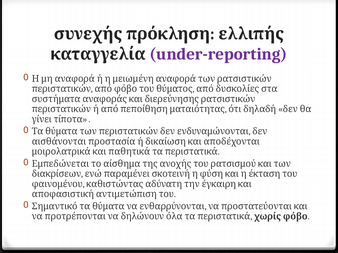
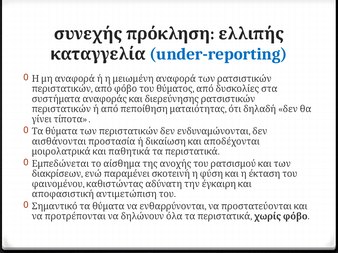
under-reporting colour: purple -> blue
